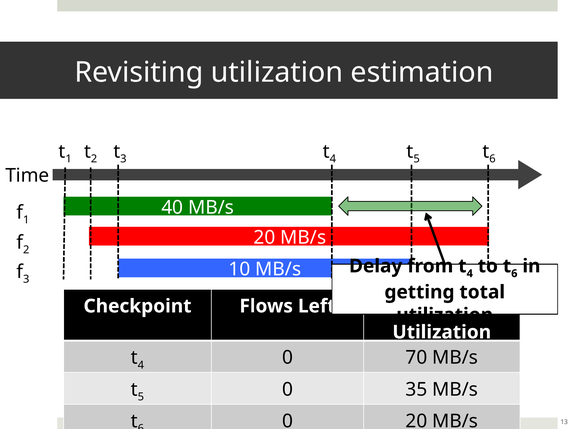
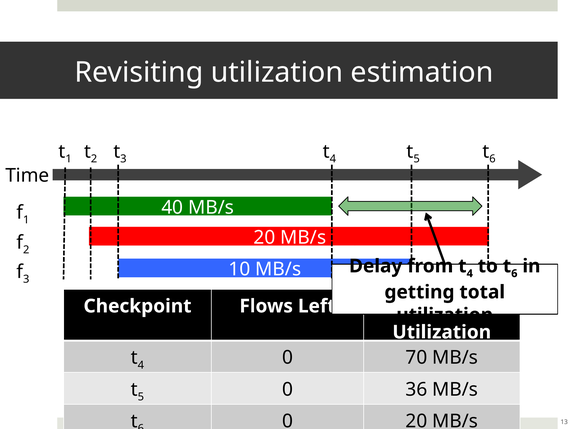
35: 35 -> 36
